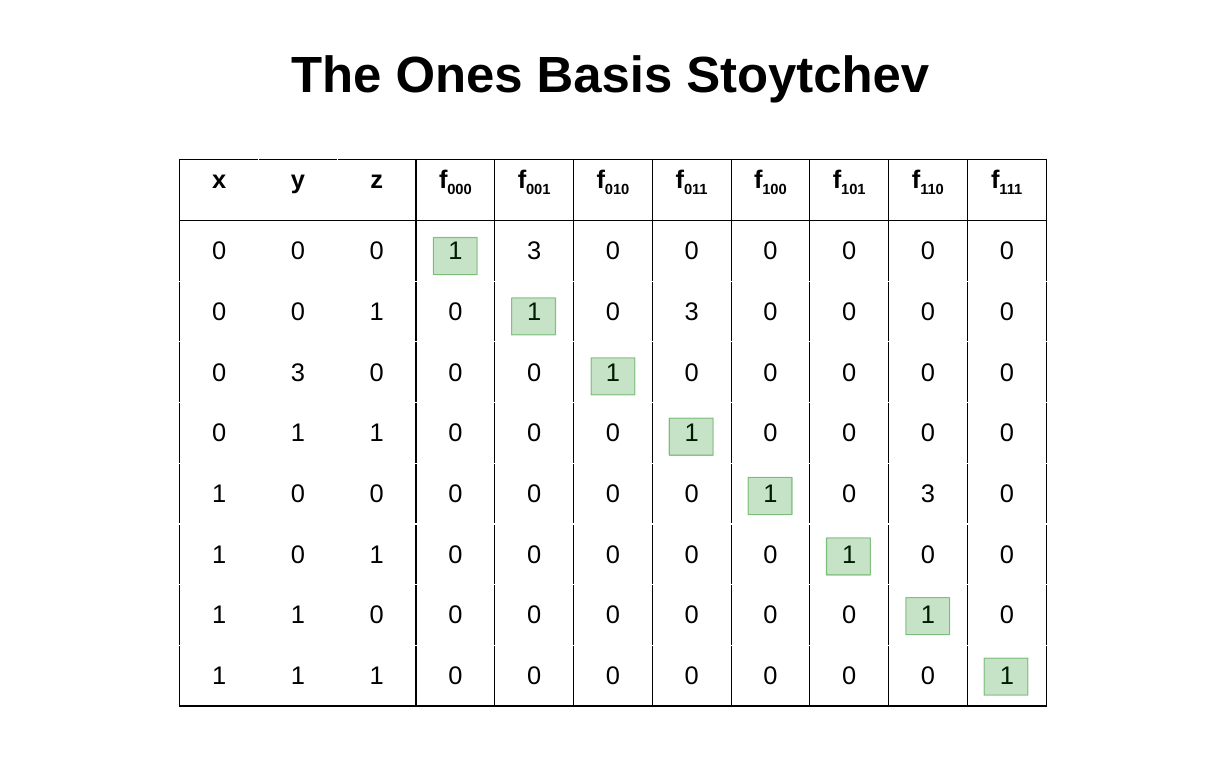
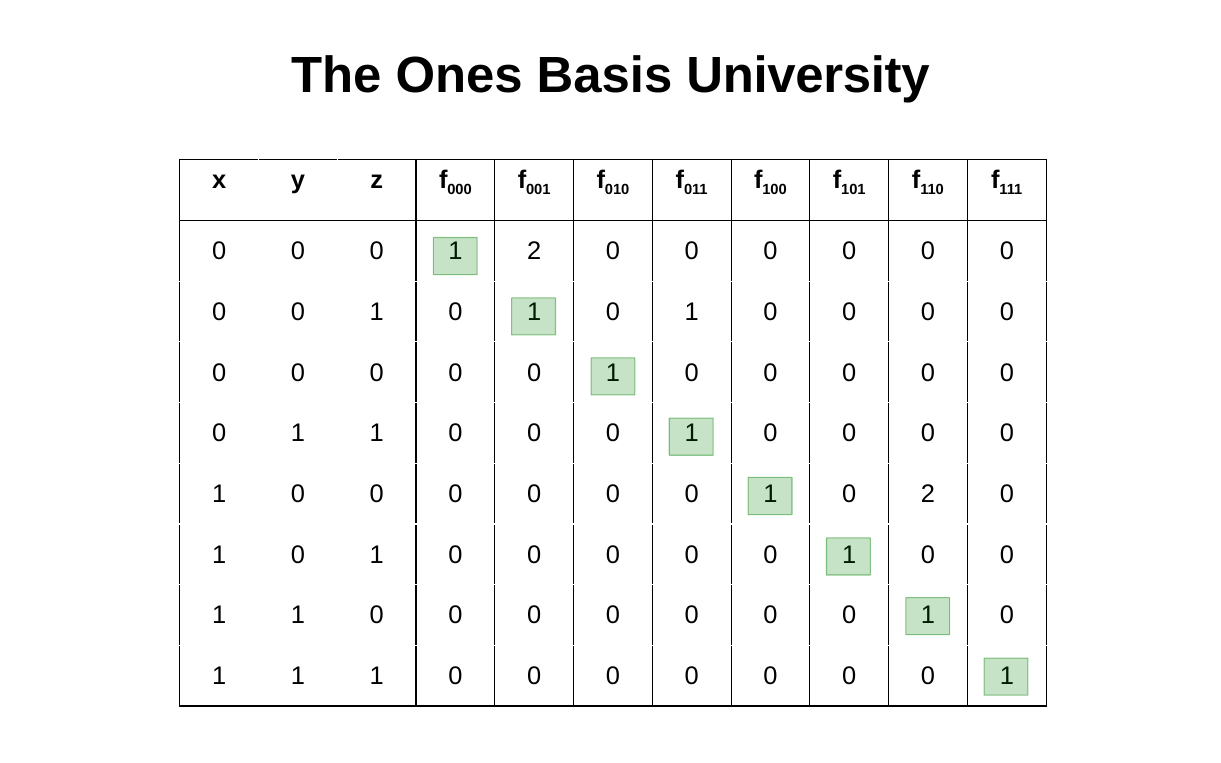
Stoytchev: Stoytchev -> University
3 at (534, 251): 3 -> 2
3 at (692, 312): 3 -> 1
3 at (298, 373): 3 -> 0
3 at (928, 494): 3 -> 2
